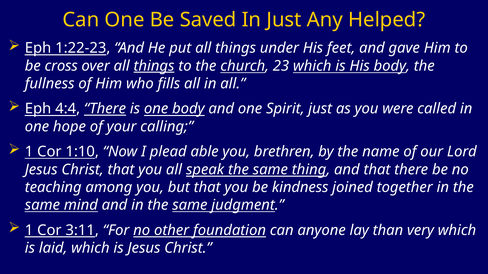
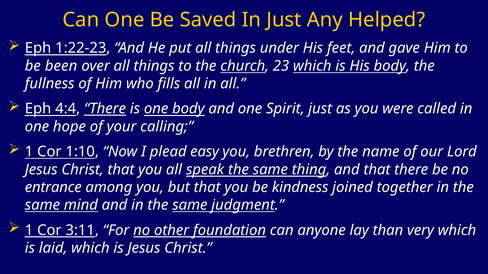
cross: cross -> been
things at (154, 66) underline: present -> none
able: able -> easy
teaching: teaching -> entrance
